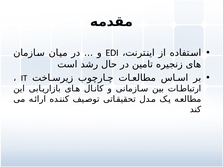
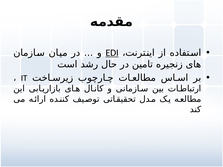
EDI underline: none -> present
